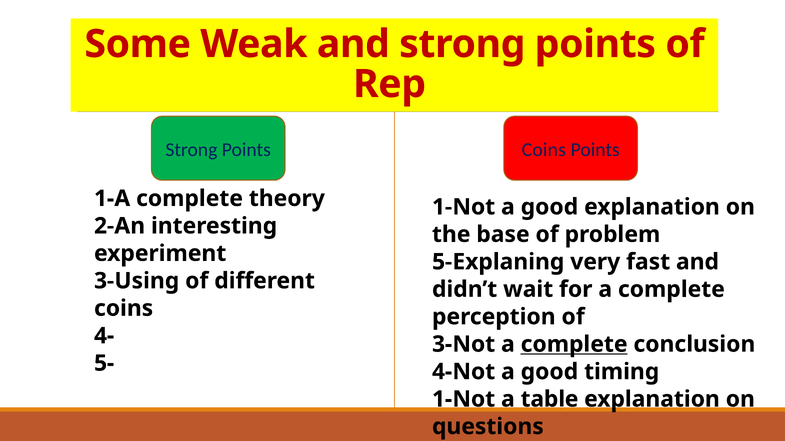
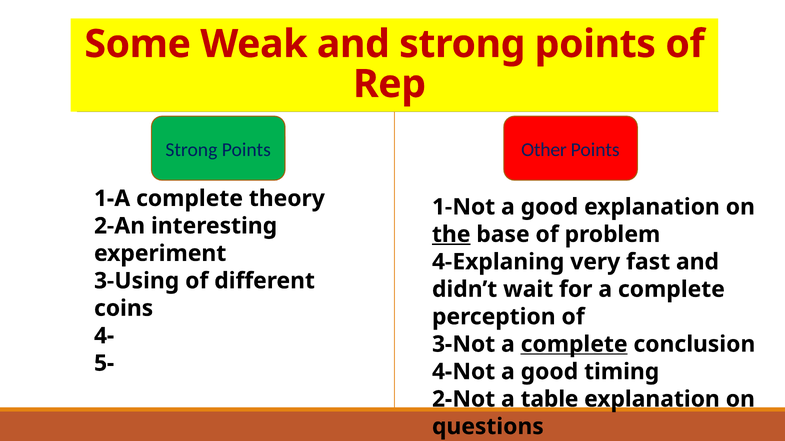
Points Coins: Coins -> Other
the underline: none -> present
5-Explaning: 5-Explaning -> 4-Explaning
1-Not at (464, 400): 1-Not -> 2-Not
